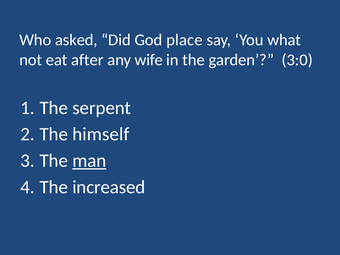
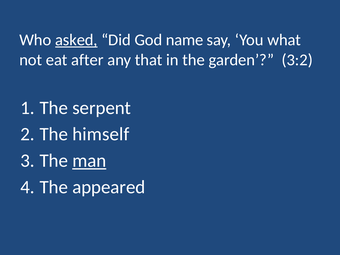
asked underline: none -> present
place: place -> name
wife: wife -> that
3:0: 3:0 -> 3:2
increased: increased -> appeared
